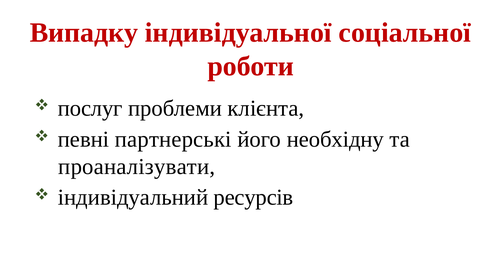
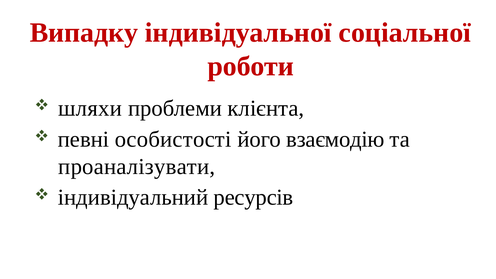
послуг: послуг -> шляхи
партнерські: партнерські -> особистості
необхідну: необхідну -> взаємодію
